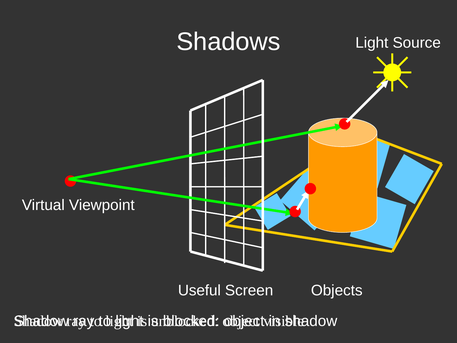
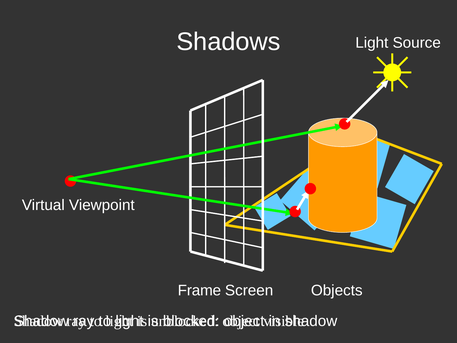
Useful: Useful -> Frame
